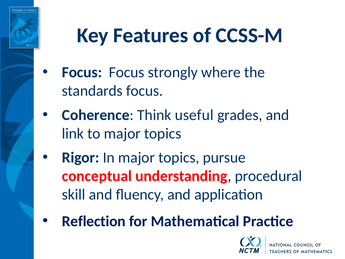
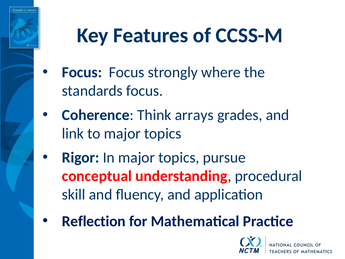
useful: useful -> arrays
